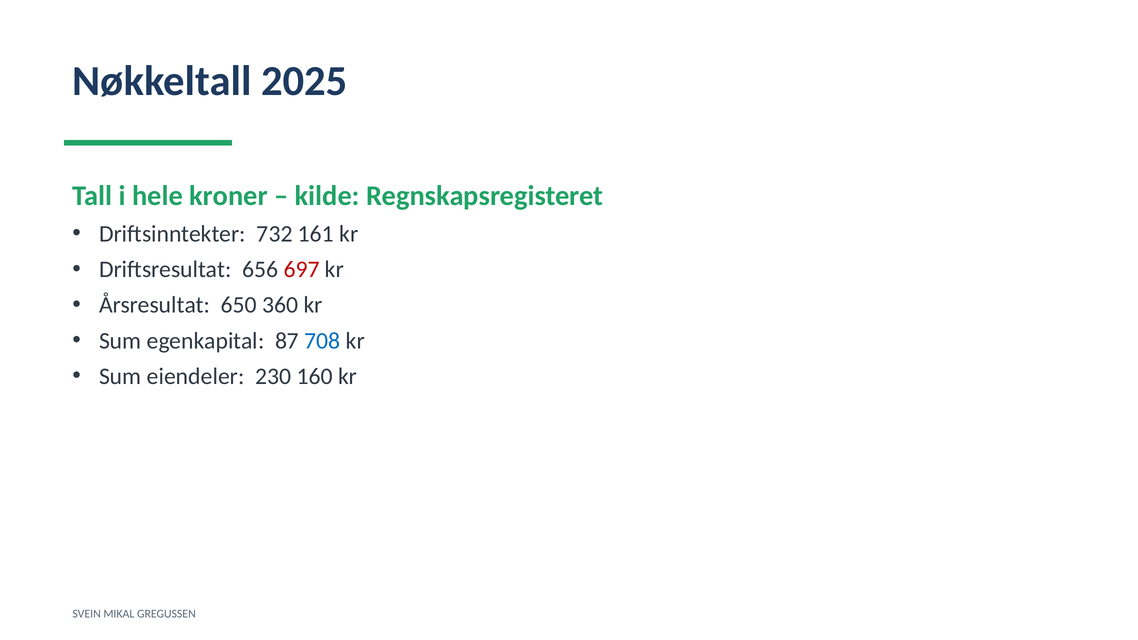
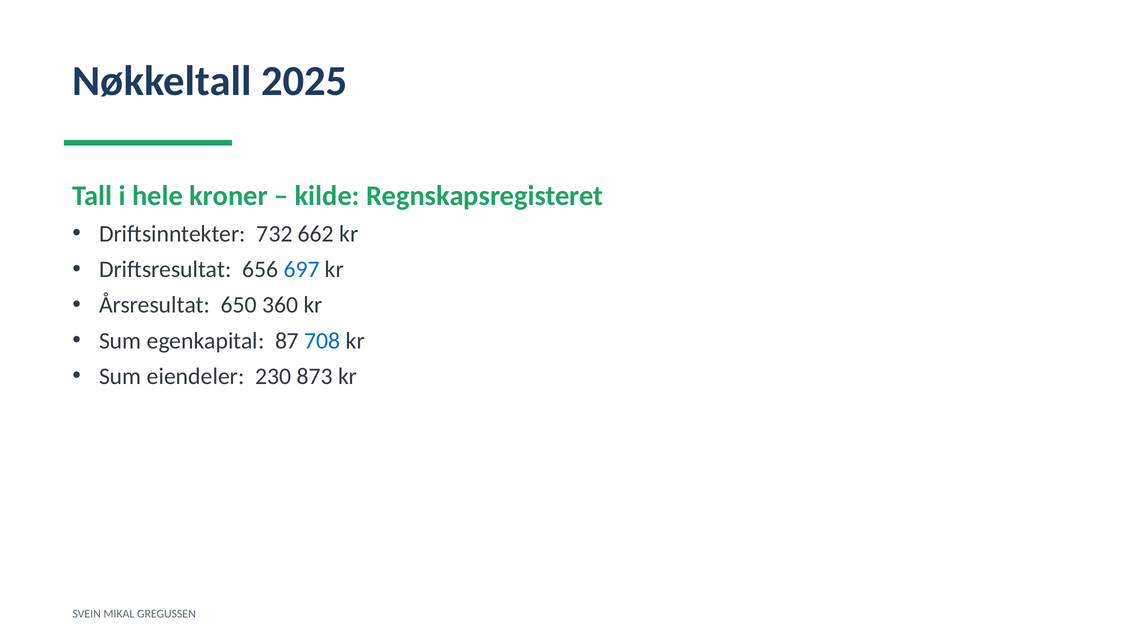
161: 161 -> 662
697 colour: red -> blue
160: 160 -> 873
